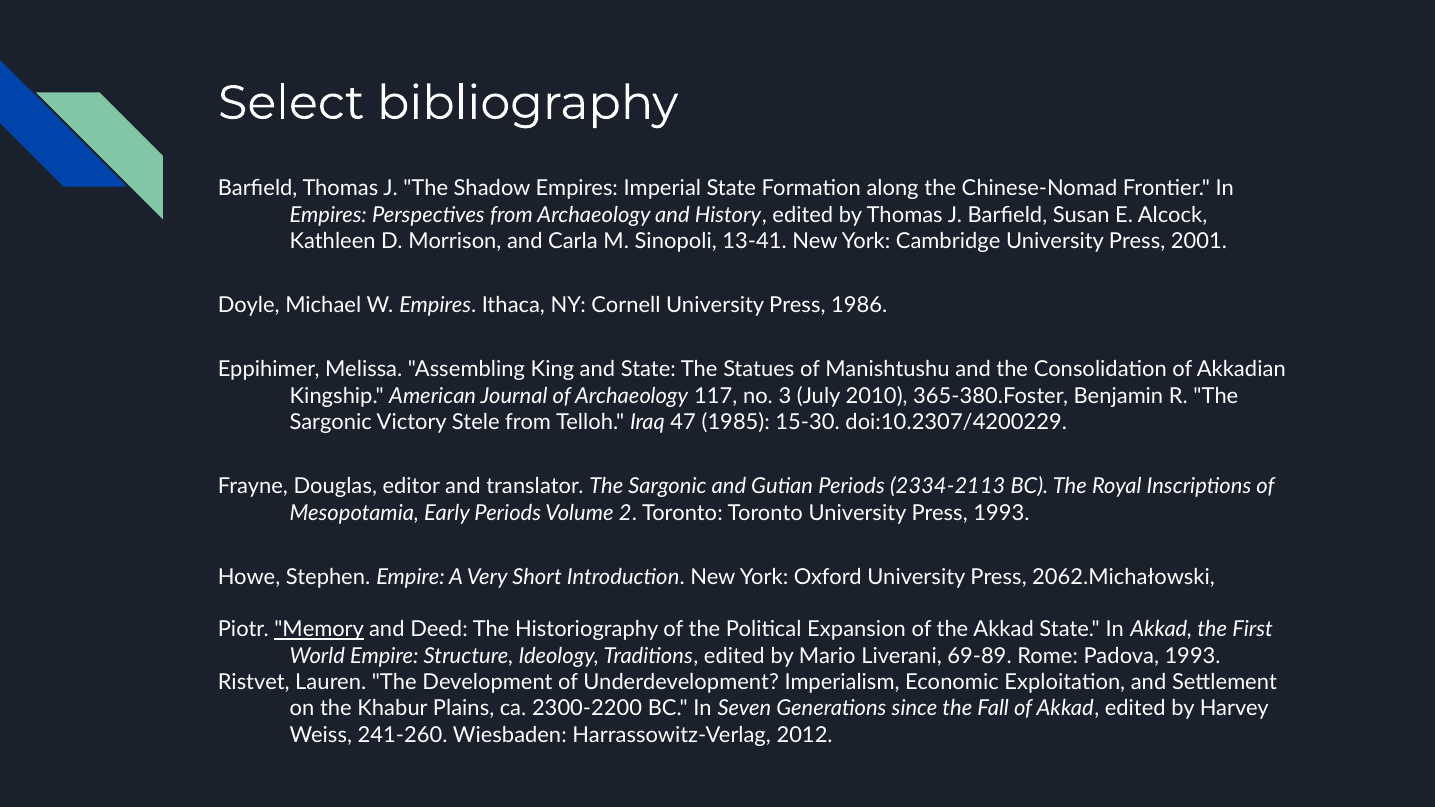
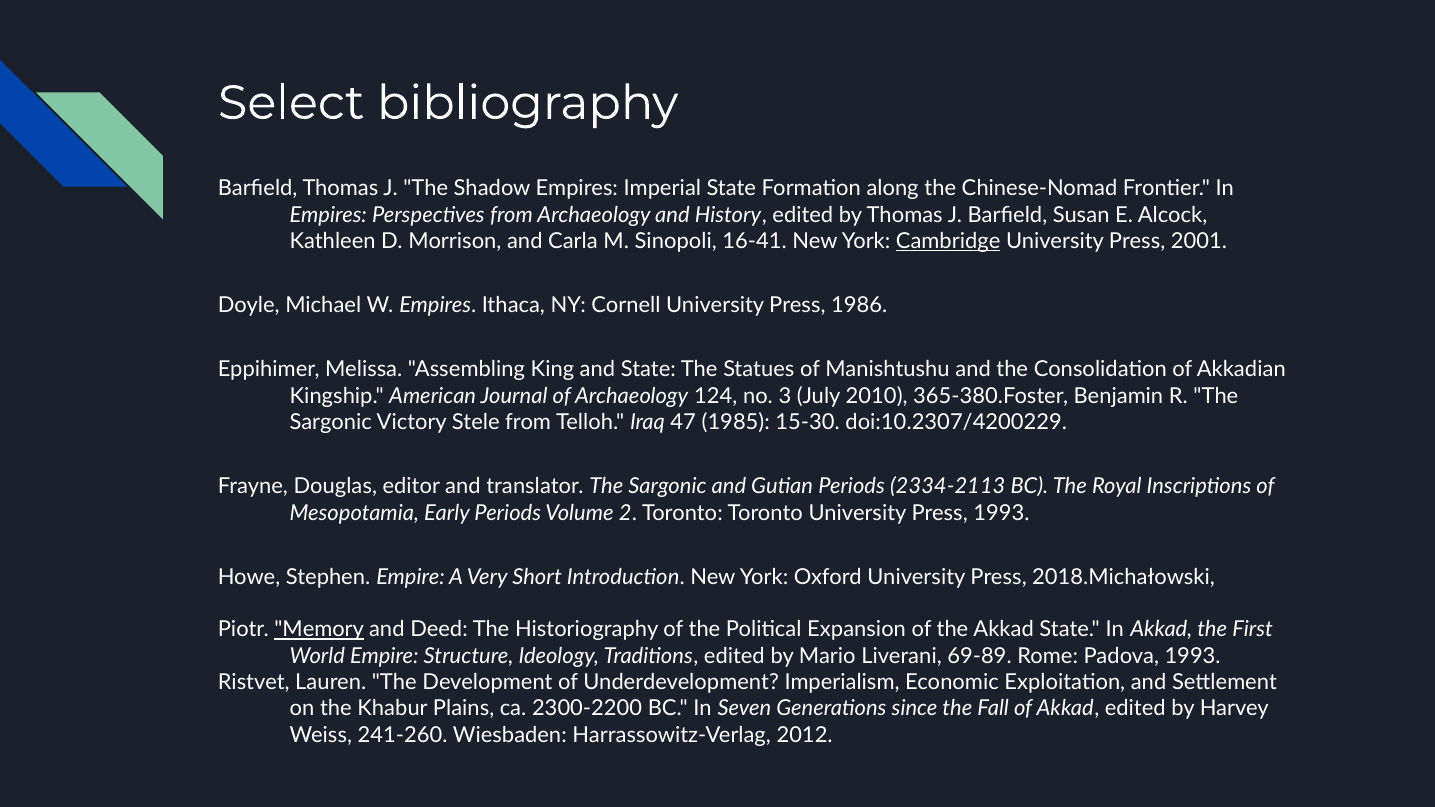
13-41: 13-41 -> 16-41
Cambridge underline: none -> present
117: 117 -> 124
2062.Michałowski: 2062.Michałowski -> 2018.Michałowski
